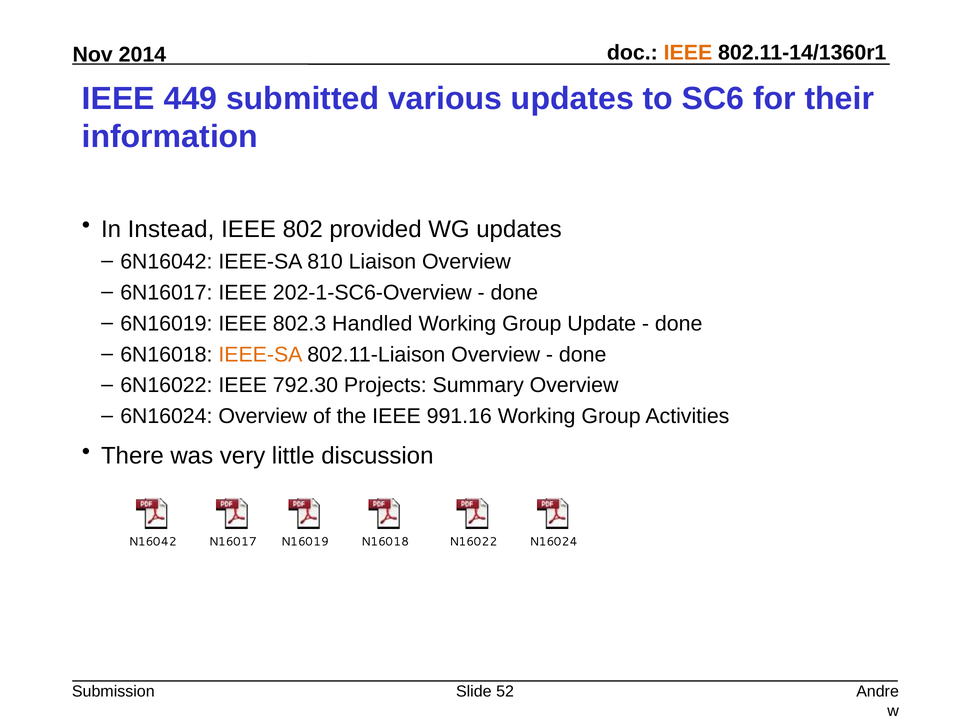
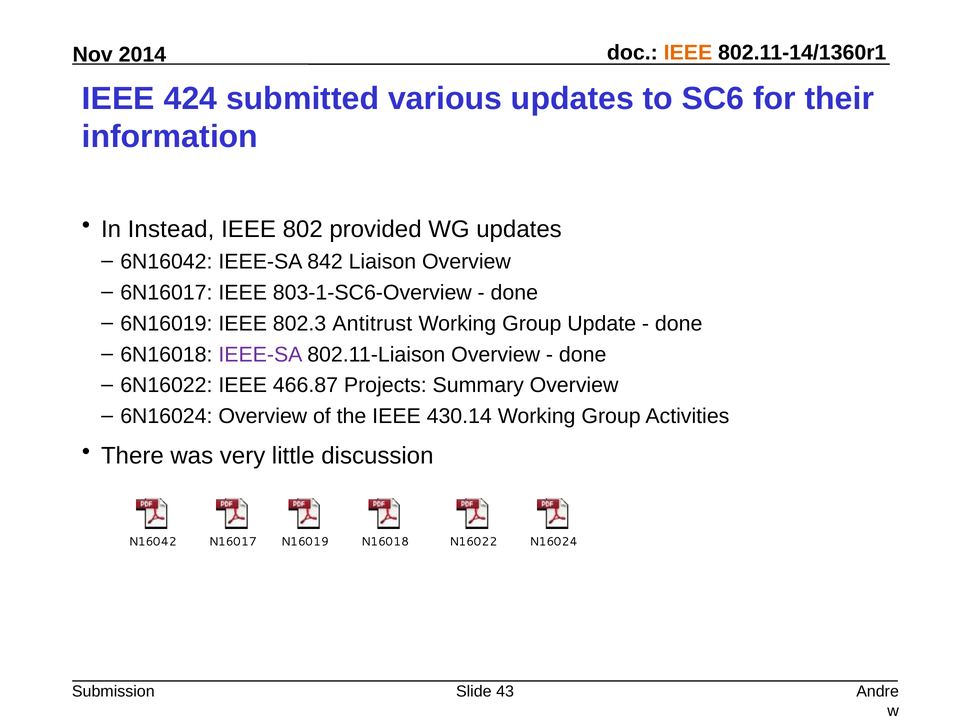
449: 449 -> 424
810: 810 -> 842
202-1-SC6-Overview: 202-1-SC6-Overview -> 803-1-SC6-Overview
Handled: Handled -> Antitrust
IEEE-SA at (260, 355) colour: orange -> purple
792.30: 792.30 -> 466.87
991.16: 991.16 -> 430.14
52: 52 -> 43
